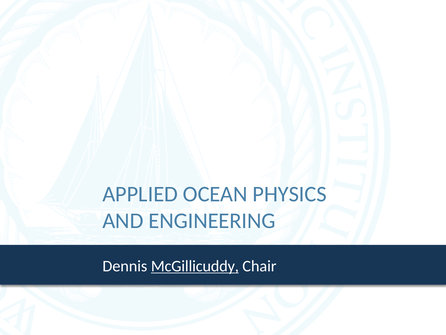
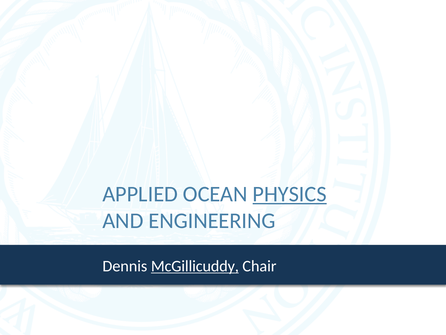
PHYSICS underline: none -> present
